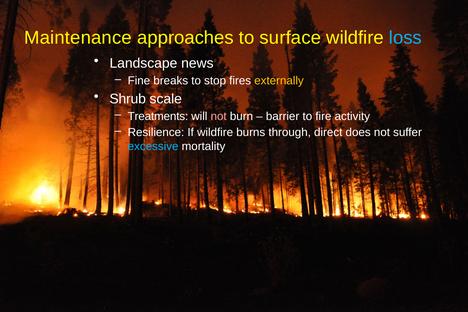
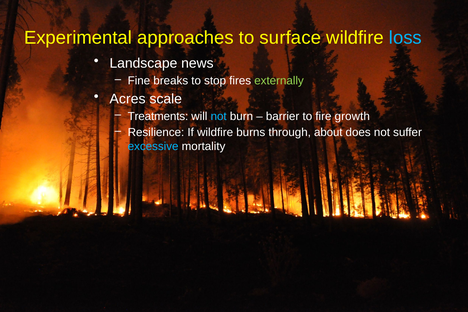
Maintenance: Maintenance -> Experimental
externally colour: yellow -> light green
Shrub: Shrub -> Acres
not at (219, 116) colour: pink -> light blue
activity: activity -> growth
direct: direct -> about
